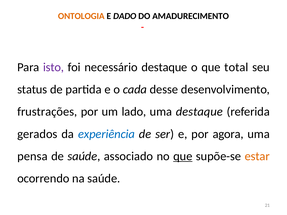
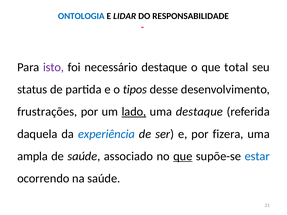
ONTOLOGIA colour: orange -> blue
DADO: DADO -> LIDAR
AMADURECIMENTO: AMADURECIMENTO -> RESPONSABILIDADE
cada: cada -> tipos
lado underline: none -> present
gerados: gerados -> daquela
agora: agora -> fizera
pensa: pensa -> ampla
estar colour: orange -> blue
